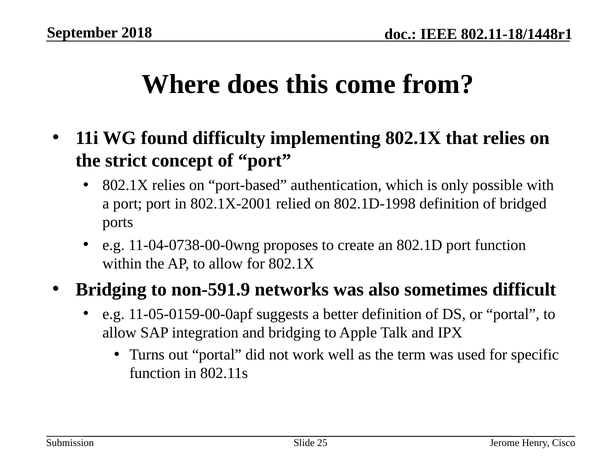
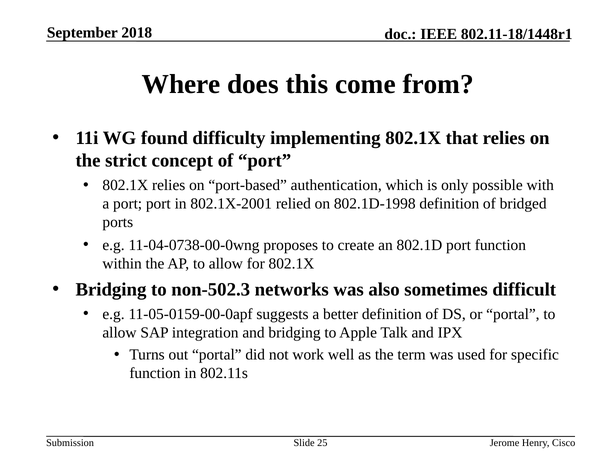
non-591.9: non-591.9 -> non-502.3
